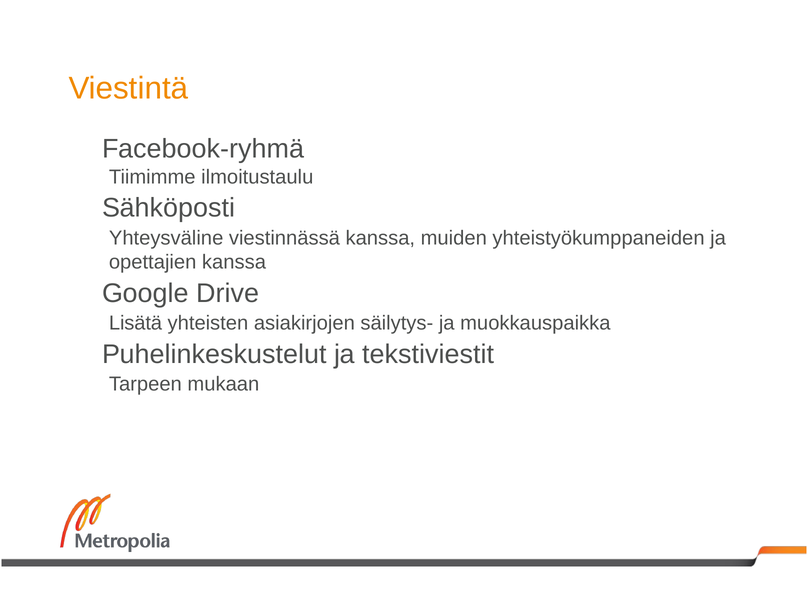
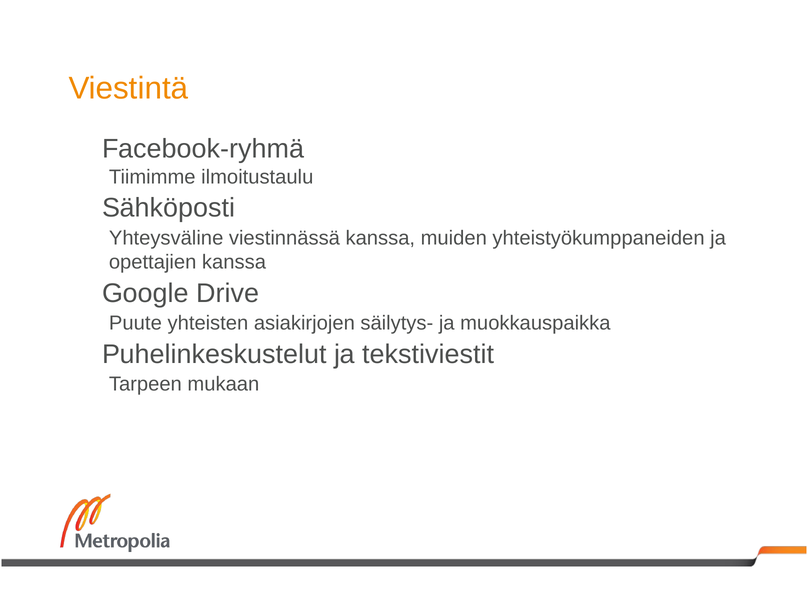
Lisätä: Lisätä -> Puute
